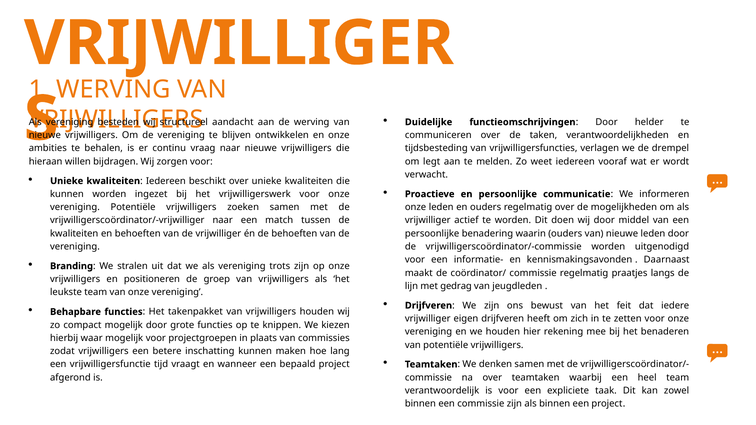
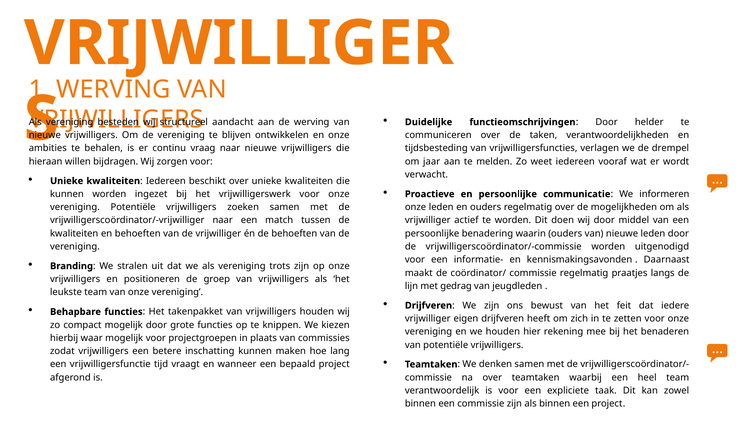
legt: legt -> jaar
